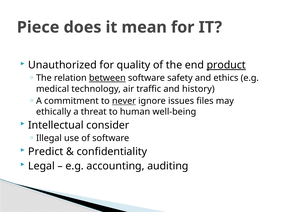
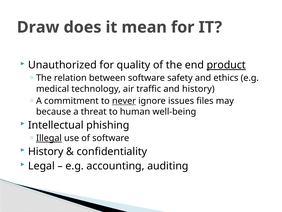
Piece: Piece -> Draw
between underline: present -> none
ethically: ethically -> because
consider: consider -> phishing
Illegal underline: none -> present
Predict at (46, 151): Predict -> History
